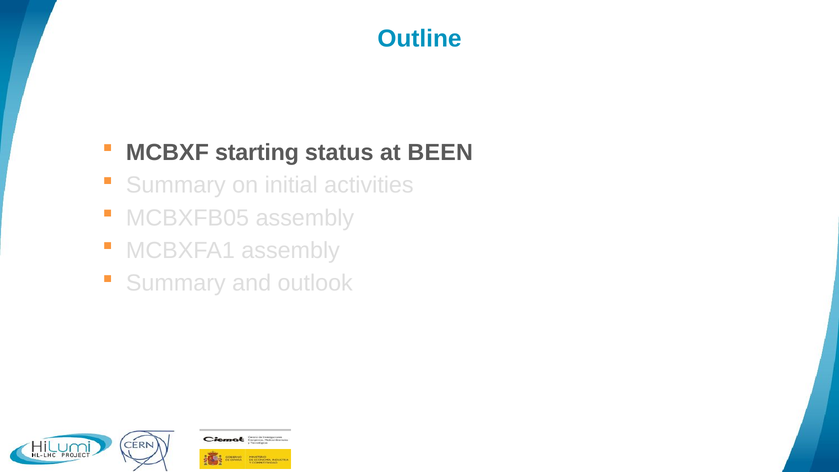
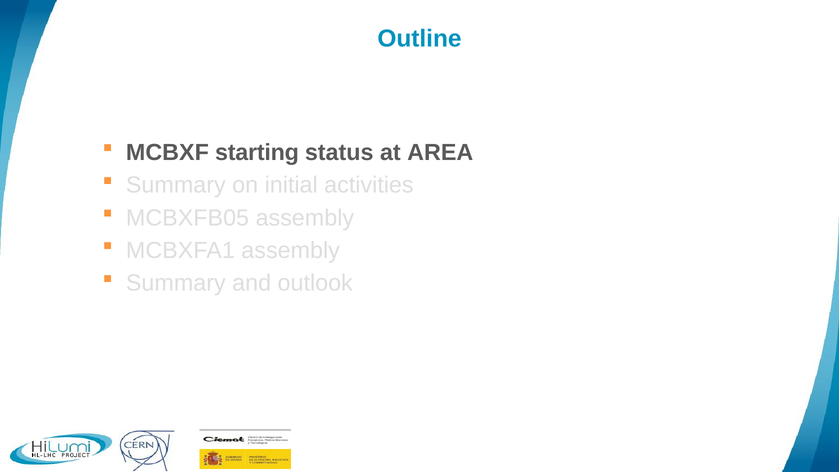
BEEN: BEEN -> AREA
